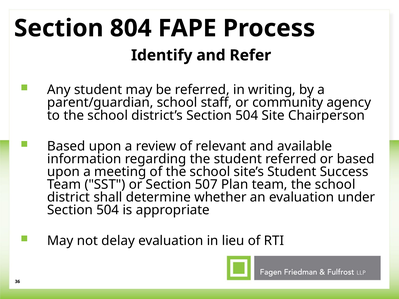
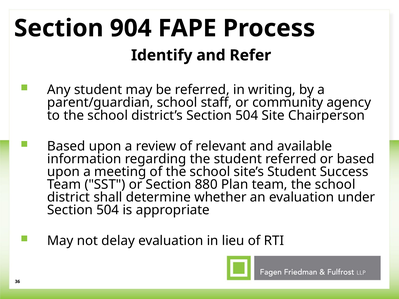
804: 804 -> 904
507: 507 -> 880
